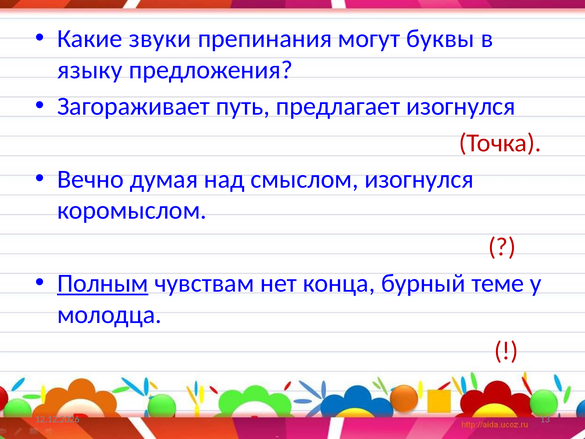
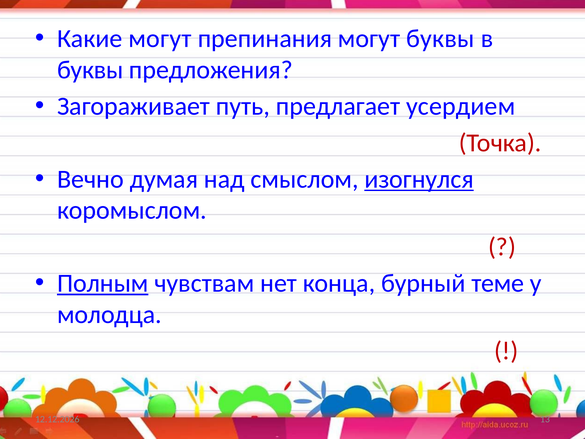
Какие звуки: звуки -> могут
языку at (90, 70): языку -> буквы
предлагает изогнулся: изогнулся -> усердием
изогнулся at (419, 179) underline: none -> present
